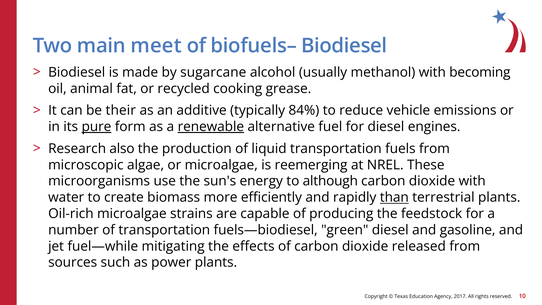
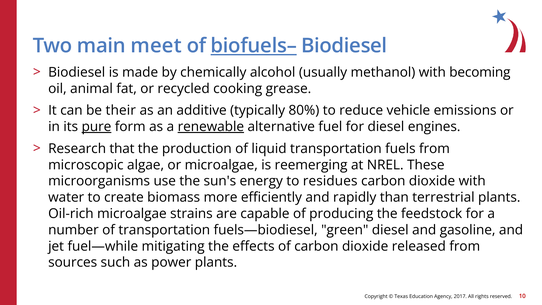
biofuels– underline: none -> present
sugarcane: sugarcane -> chemically
84%: 84% -> 80%
also: also -> that
although: although -> residues
than underline: present -> none
